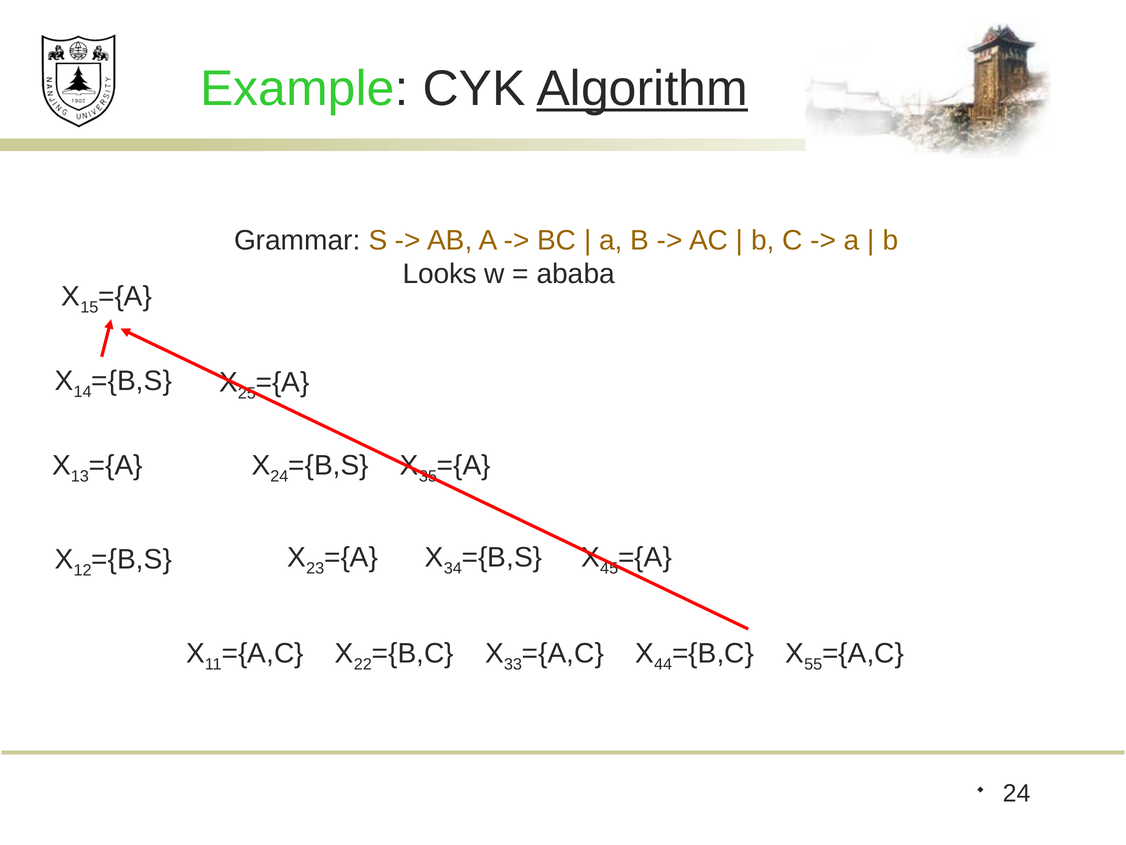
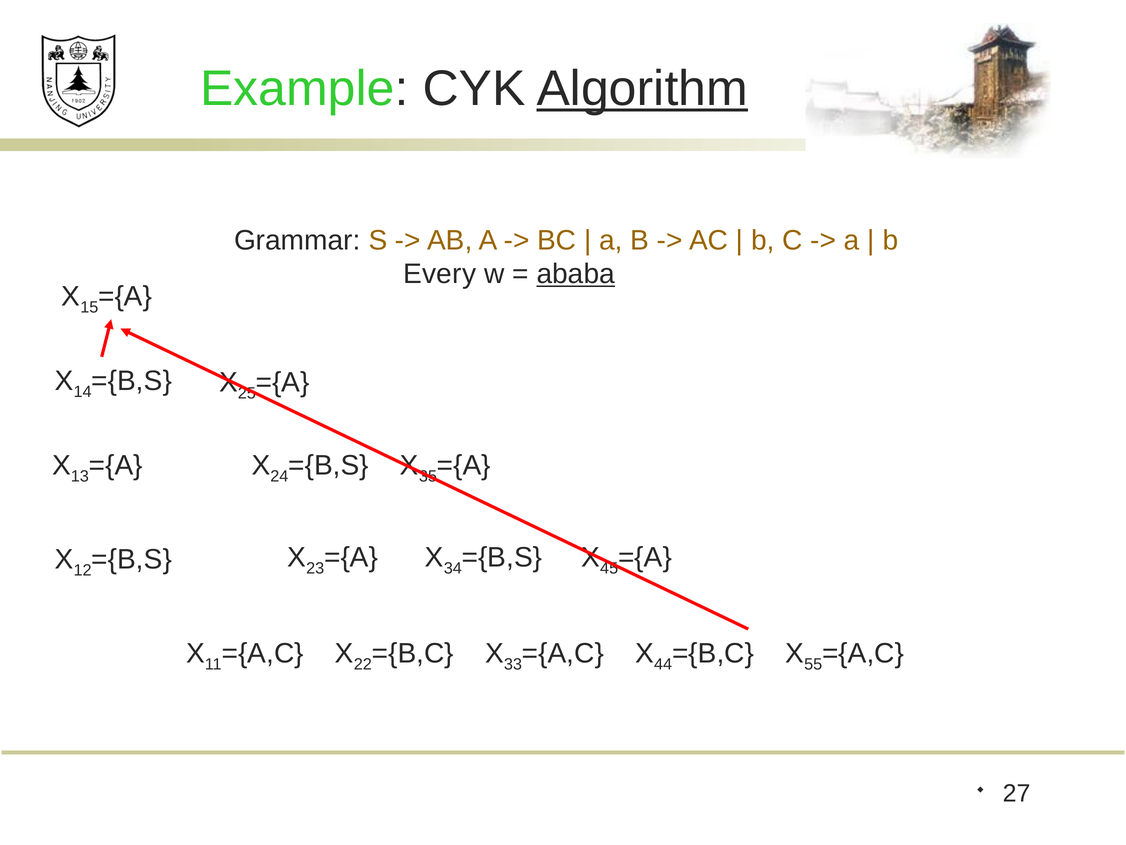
Looks: Looks -> Every
ababa underline: none -> present
24 at (1017, 793): 24 -> 27
